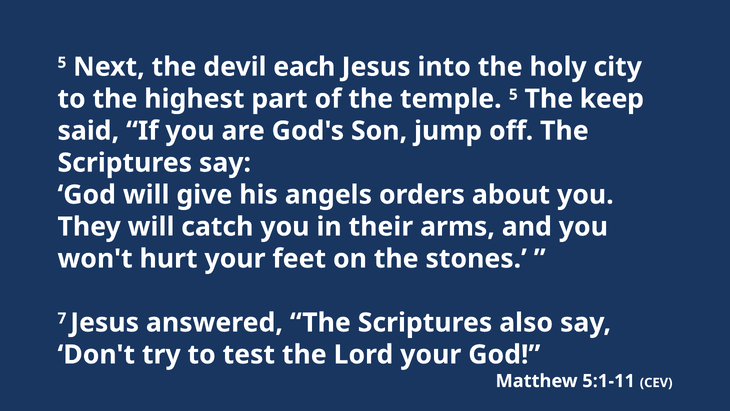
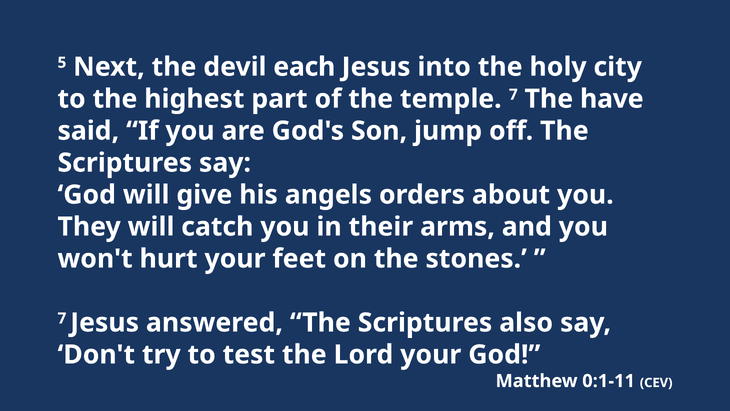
temple 5: 5 -> 7
keep: keep -> have
5:1-11: 5:1-11 -> 0:1-11
